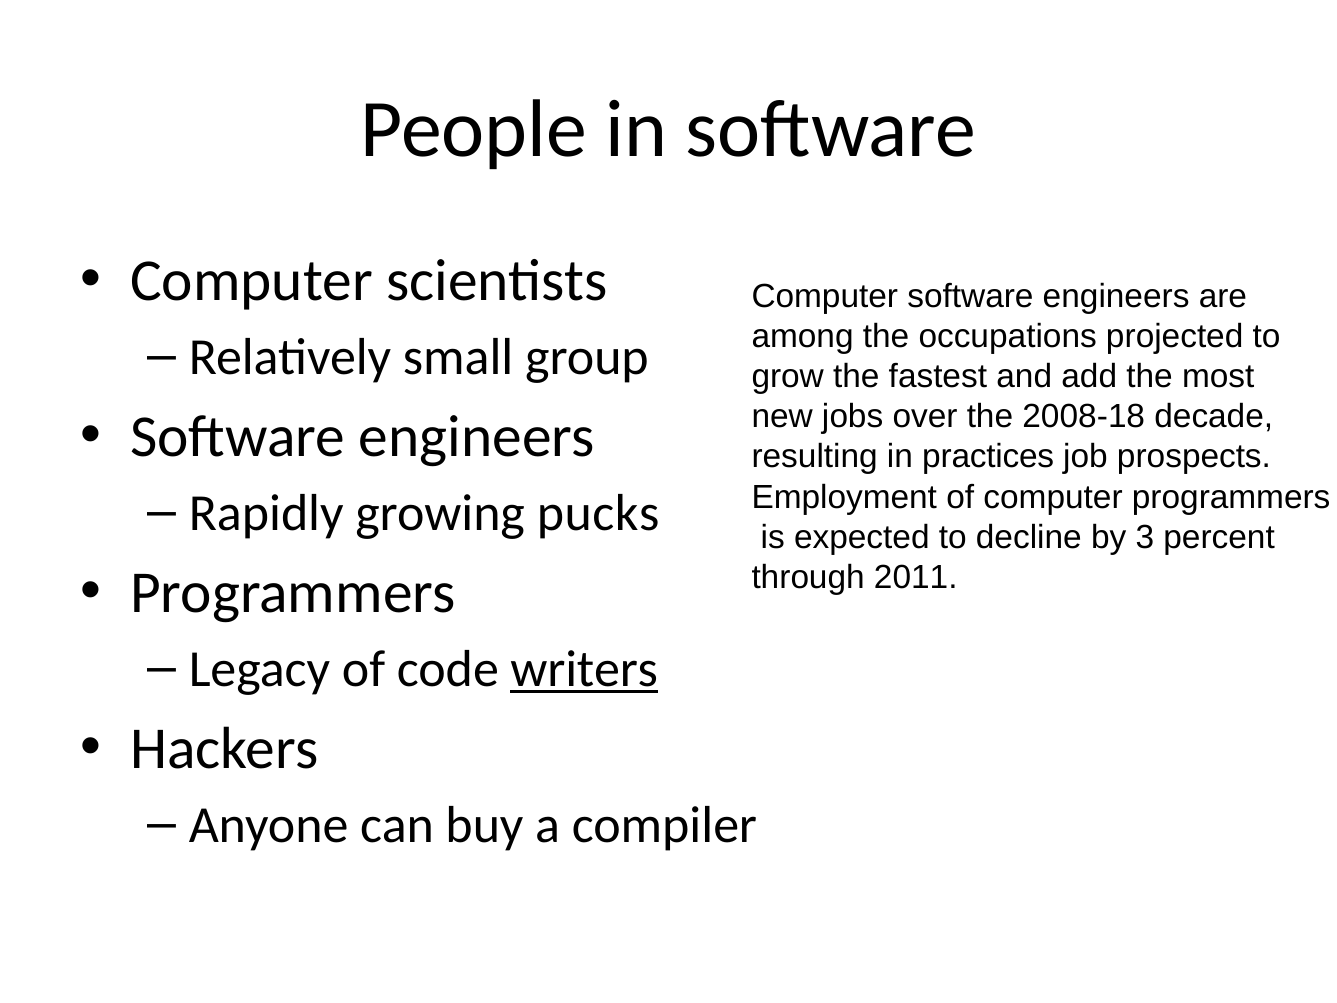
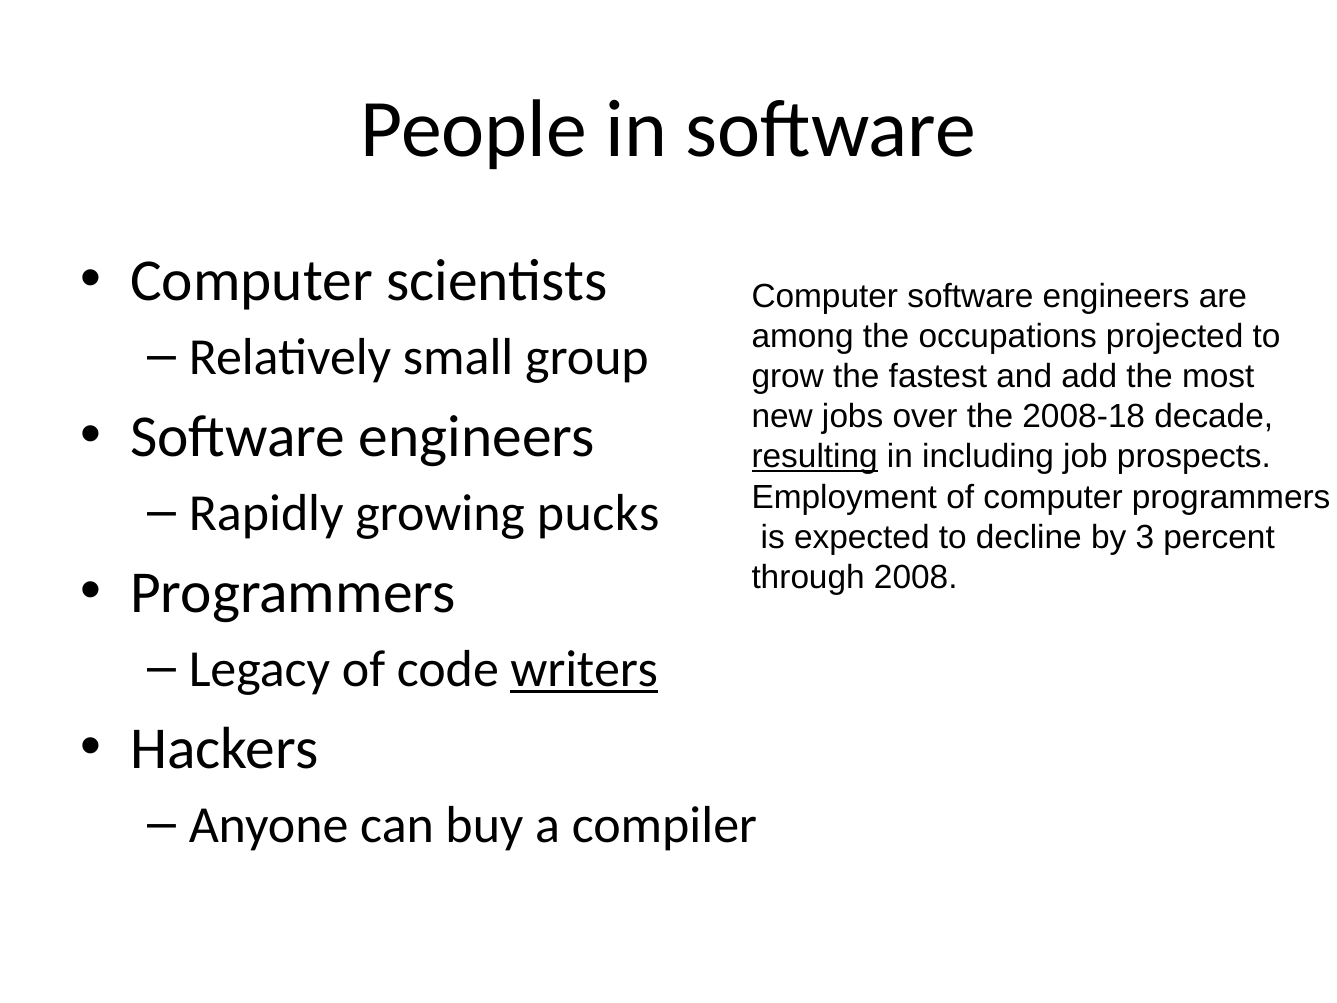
resulting underline: none -> present
practices: practices -> including
2011: 2011 -> 2008
